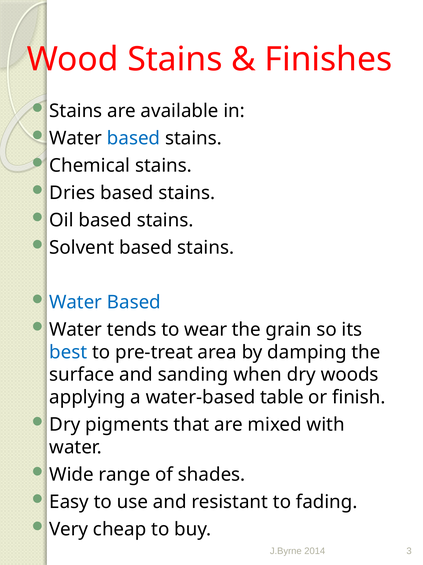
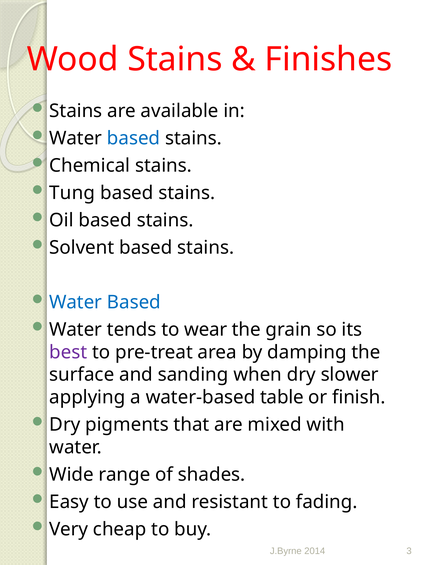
Dries: Dries -> Tung
best colour: blue -> purple
woods: woods -> slower
